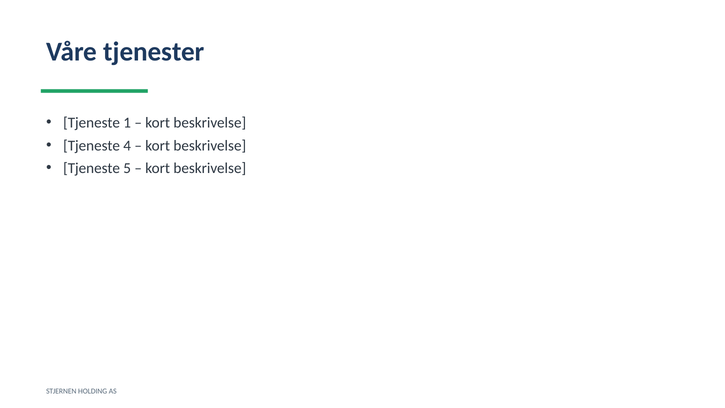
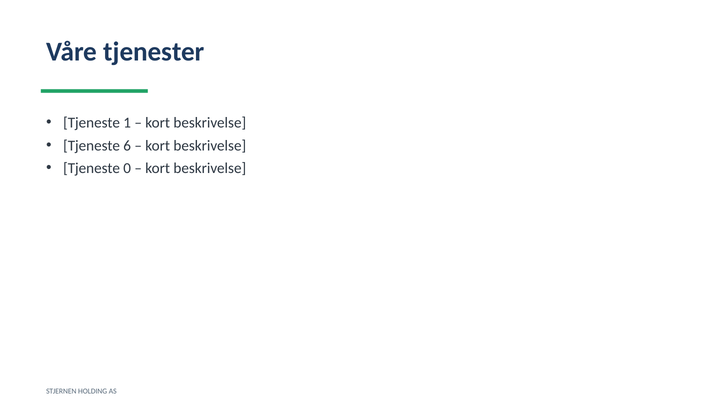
4: 4 -> 6
5: 5 -> 0
